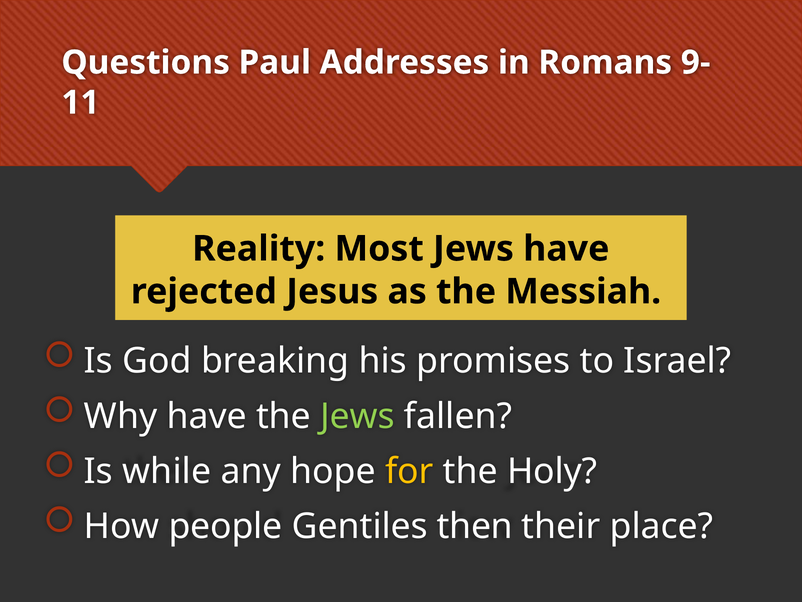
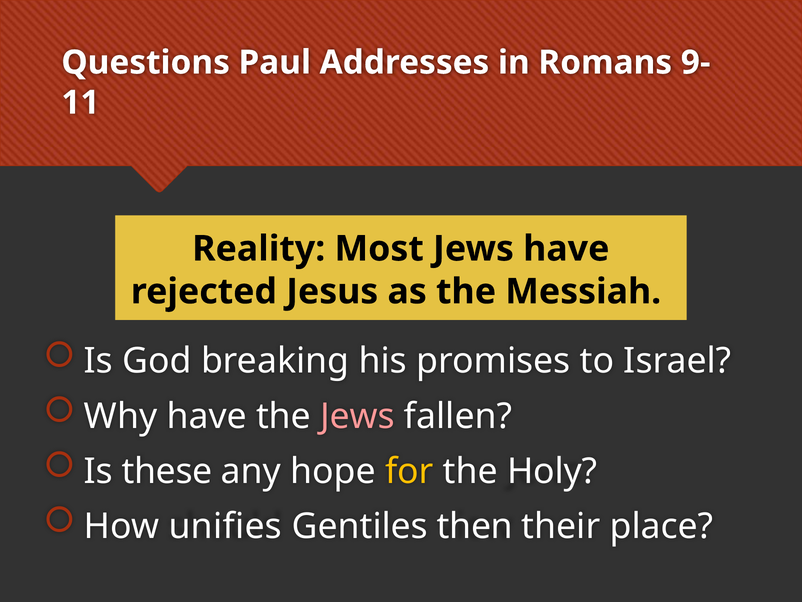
Jews at (358, 416) colour: light green -> pink
while: while -> these
people: people -> unifies
